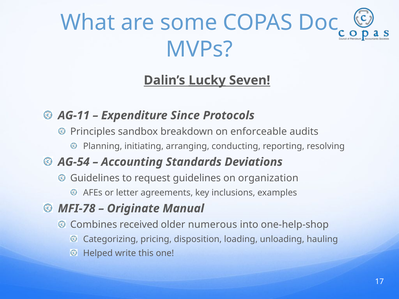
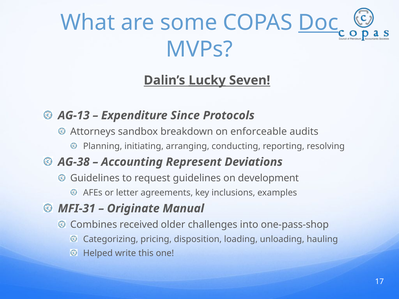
Doc underline: none -> present
AG-11: AG-11 -> AG-13
Principles: Principles -> Attorneys
AG-54: AG-54 -> AG-38
Standards: Standards -> Represent
organization: organization -> development
MFI-78: MFI-78 -> MFI-31
numerous: numerous -> challenges
one-help-shop: one-help-shop -> one-pass-shop
